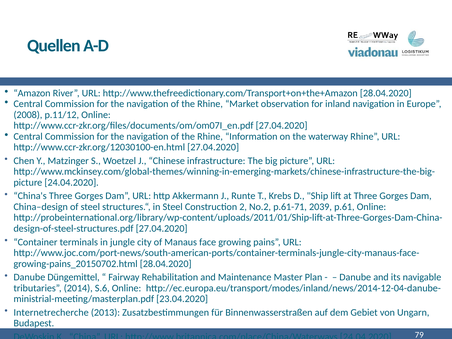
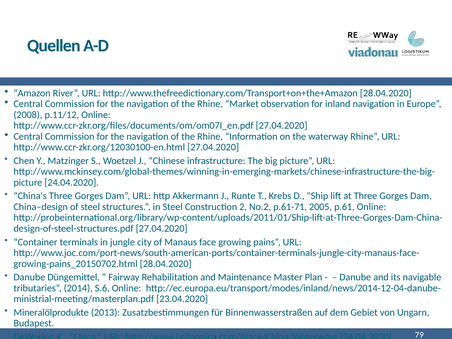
2039: 2039 -> 2005
Internetrecherche: Internetrecherche -> Mineralölprodukte
